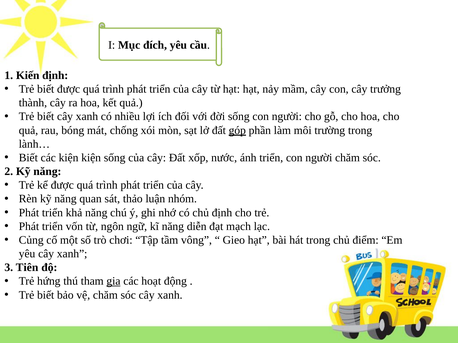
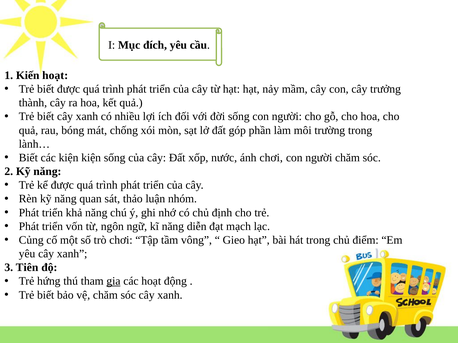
Kiến định: định -> hoạt
góp underline: present -> none
ánh triển: triển -> chơi
